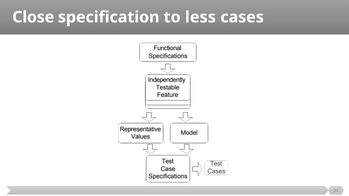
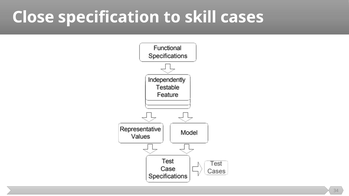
less: less -> skill
